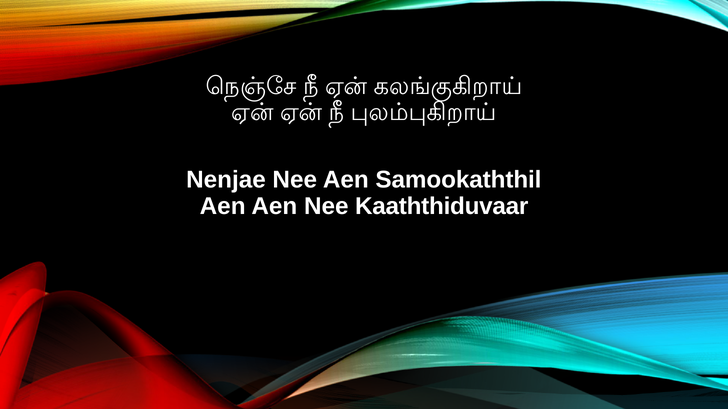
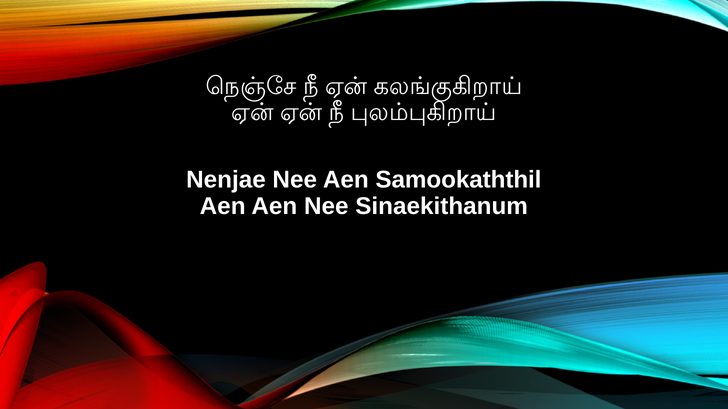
Kaaththiduvaar: Kaaththiduvaar -> Sinaekithanum
